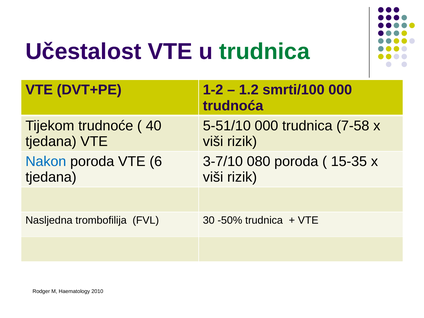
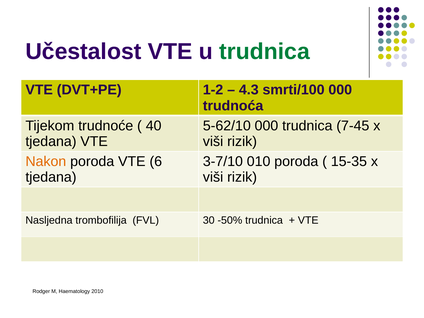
1.2: 1.2 -> 4.3
5-51/10: 5-51/10 -> 5-62/10
7-58: 7-58 -> 7-45
Nakon colour: blue -> orange
080: 080 -> 010
